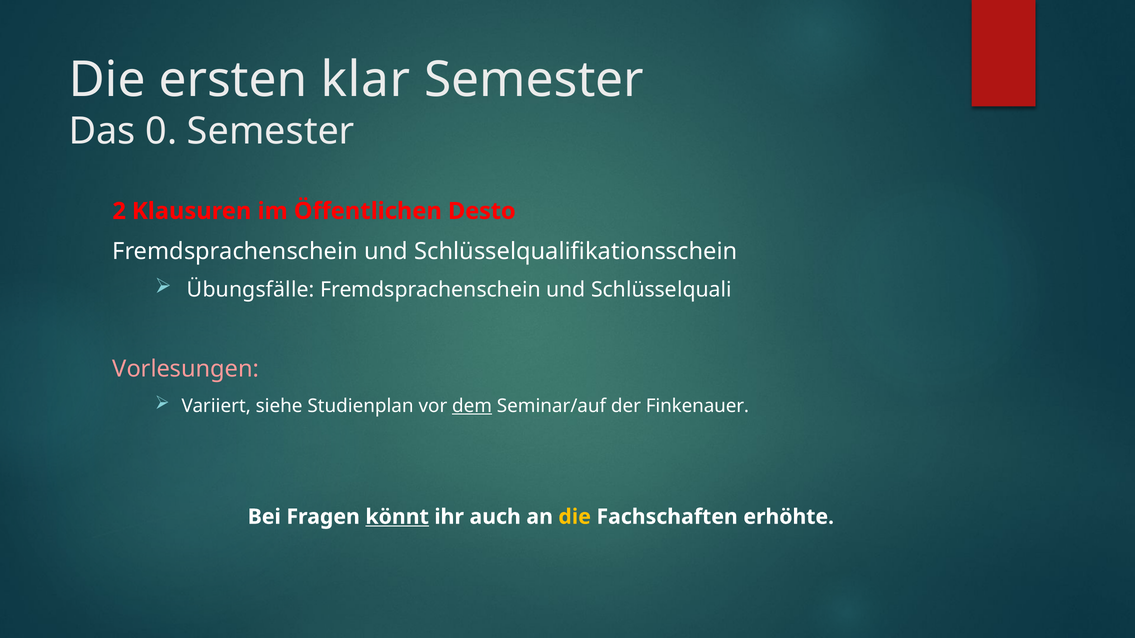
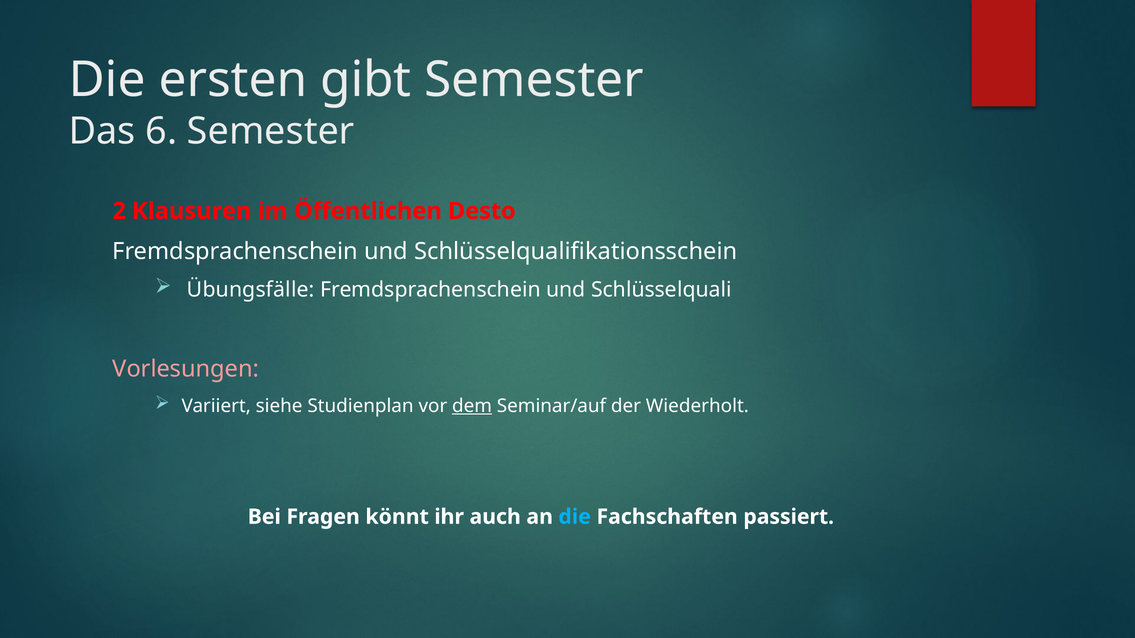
klar: klar -> gibt
0: 0 -> 6
Finkenauer: Finkenauer -> Wiederholt
könnt underline: present -> none
die at (575, 517) colour: yellow -> light blue
erhöhte: erhöhte -> passiert
